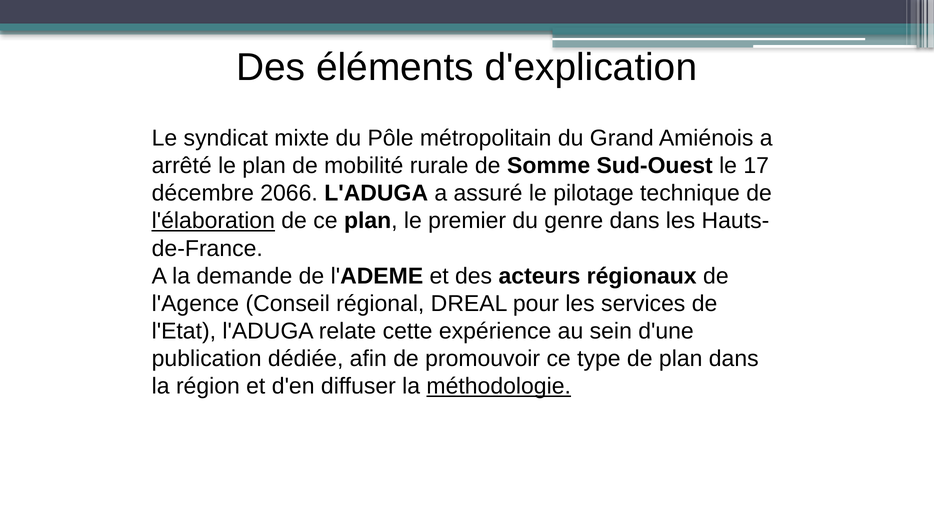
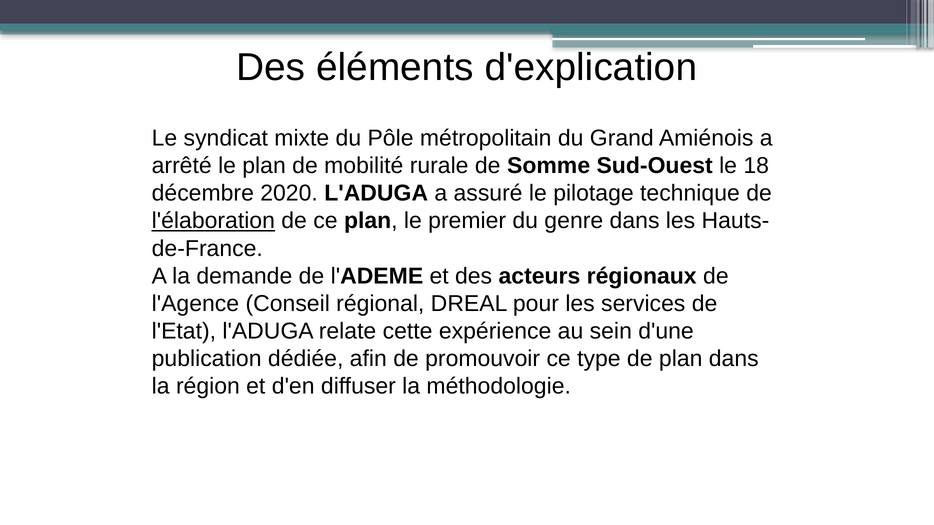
17: 17 -> 18
2066: 2066 -> 2020
méthodologie underline: present -> none
